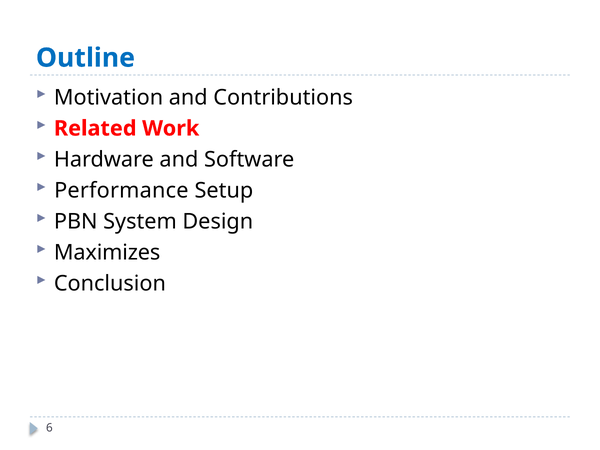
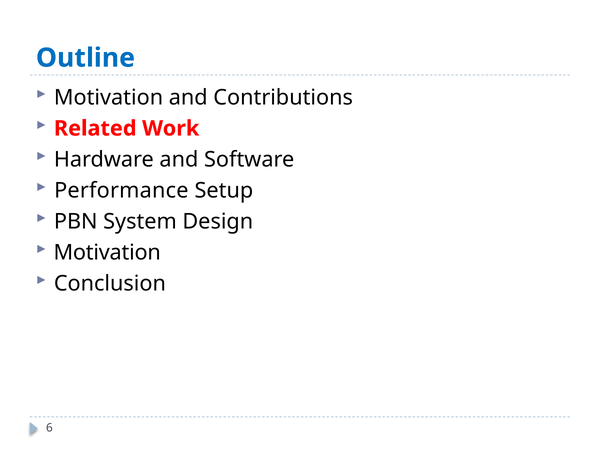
Maximizes at (107, 252): Maximizes -> Motivation
